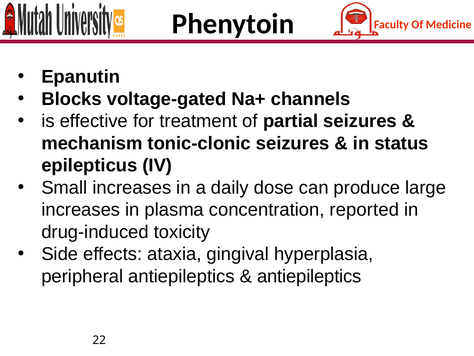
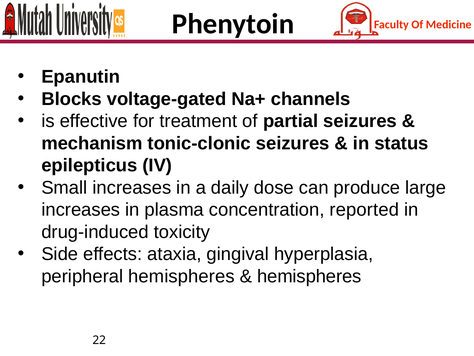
peripheral antiepileptics: antiepileptics -> hemispheres
antiepileptics at (309, 276): antiepileptics -> hemispheres
